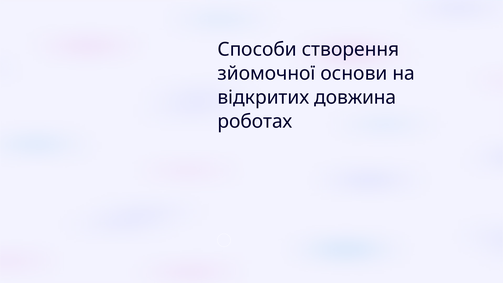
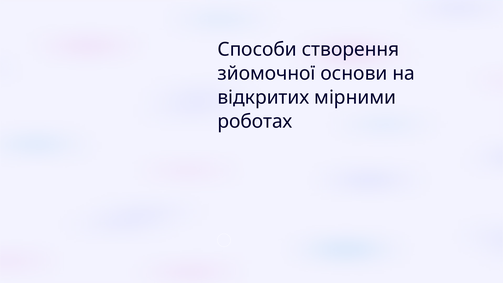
довжина: довжина -> мірними
